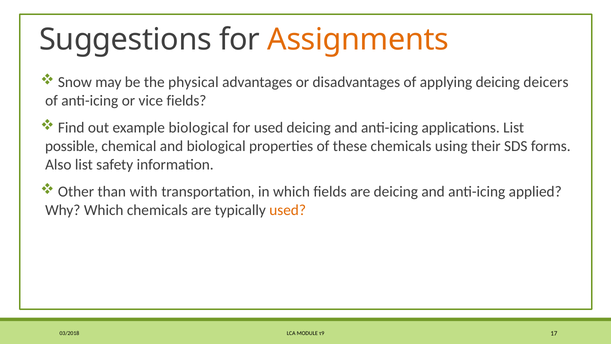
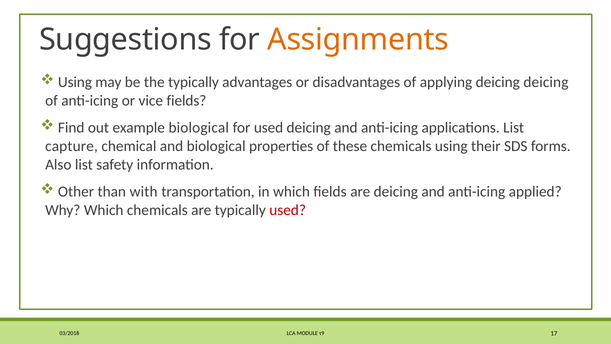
Snow at (75, 82): Snow -> Using
the physical: physical -> typically
deicing deicers: deicers -> deicing
possible: possible -> capture
used at (288, 210) colour: orange -> red
